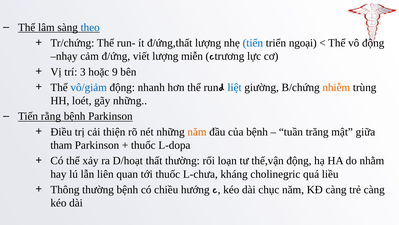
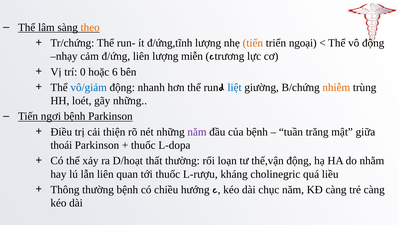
theo colour: blue -> orange
đ/ứng,thất: đ/ứng,thất -> đ/ứng,tĩnh
tiến at (253, 43) colour: blue -> orange
đ/ứng viết: viết -> liên
3: 3 -> 0
9: 9 -> 6
rằng: rằng -> ngơi
năm at (197, 132) colour: orange -> purple
tham: tham -> thoái
L-chưa: L-chưa -> L-rượu
